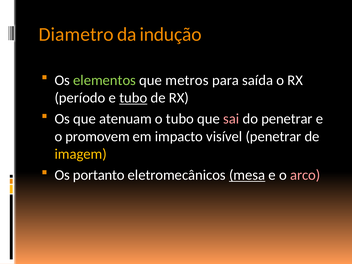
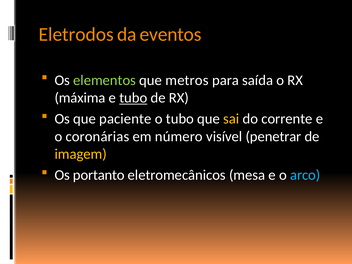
Diametro: Diametro -> Eletrodos
indução: indução -> eventos
período: período -> máxima
atenuam: atenuam -> paciente
sai colour: pink -> yellow
do penetrar: penetrar -> corrente
promovem: promovem -> coronárias
impacto: impacto -> número
mesa underline: present -> none
arco colour: pink -> light blue
